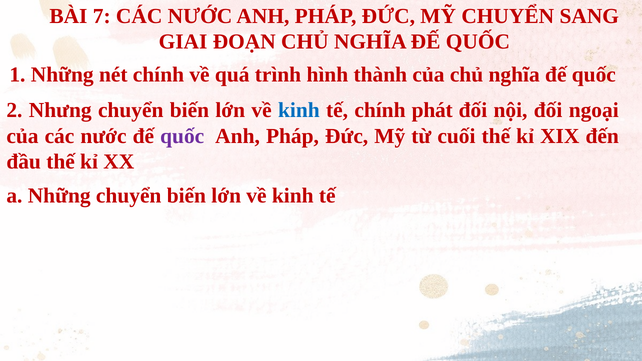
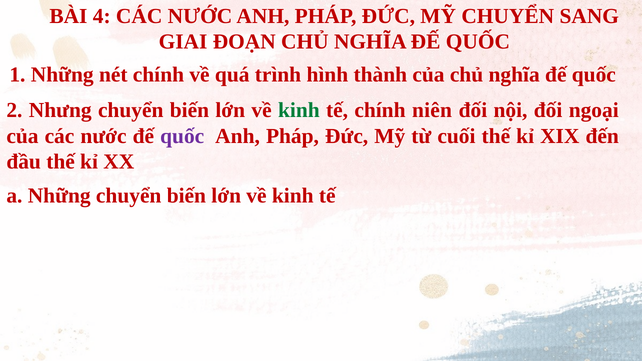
7: 7 -> 4
kinh at (299, 110) colour: blue -> green
phát: phát -> niên
